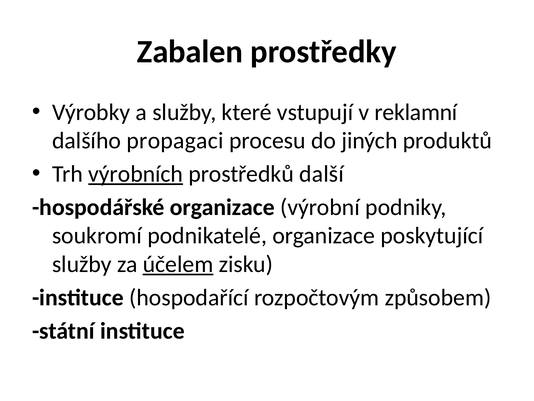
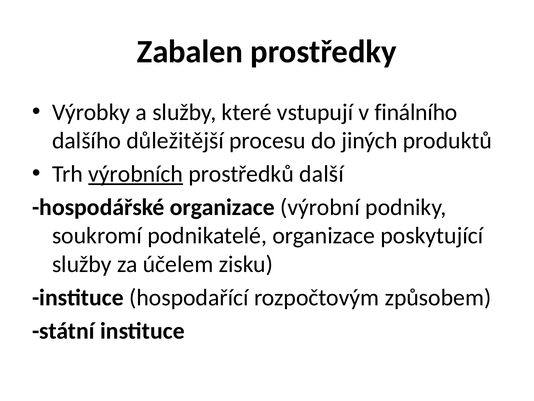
reklamní: reklamní -> finálního
propagaci: propagaci -> důležitější
účelem underline: present -> none
